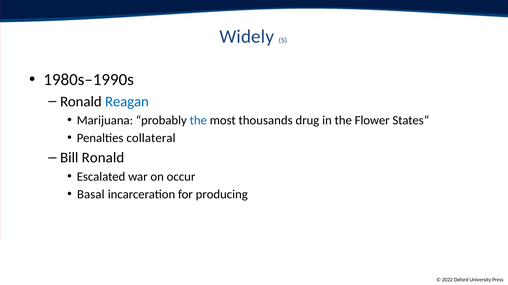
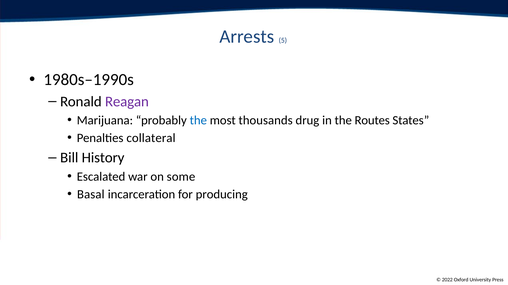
Widely: Widely -> Arrests
Reagan colour: blue -> purple
Flower: Flower -> Routes
Bill Ronald: Ronald -> History
occur: occur -> some
